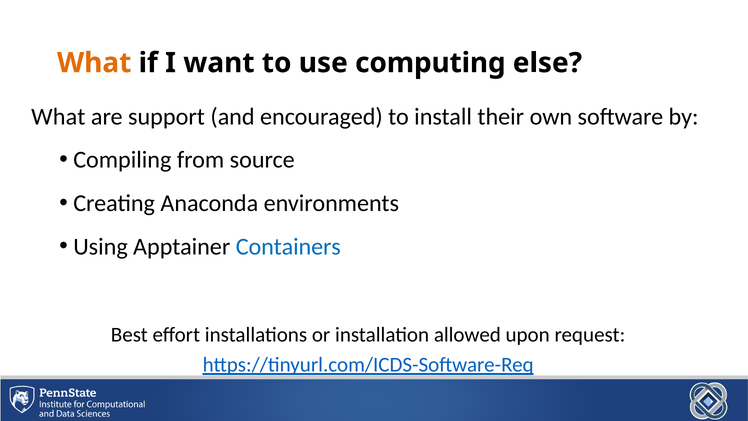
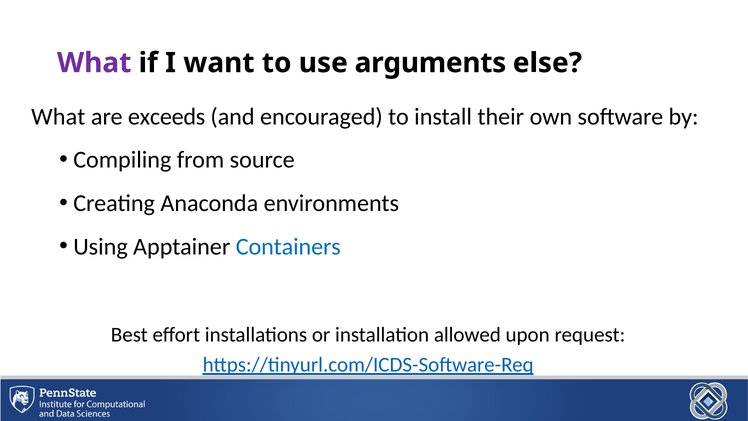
What at (94, 63) colour: orange -> purple
computing: computing -> arguments
support: support -> exceeds
